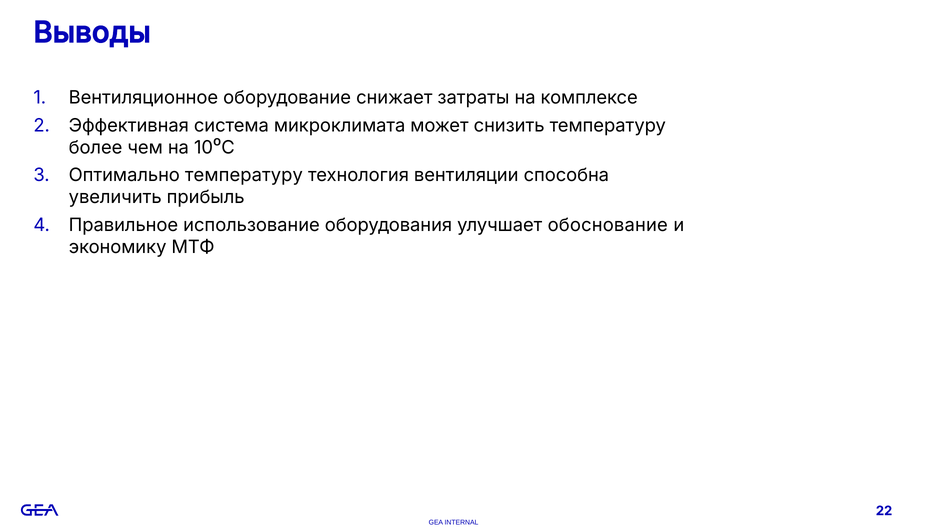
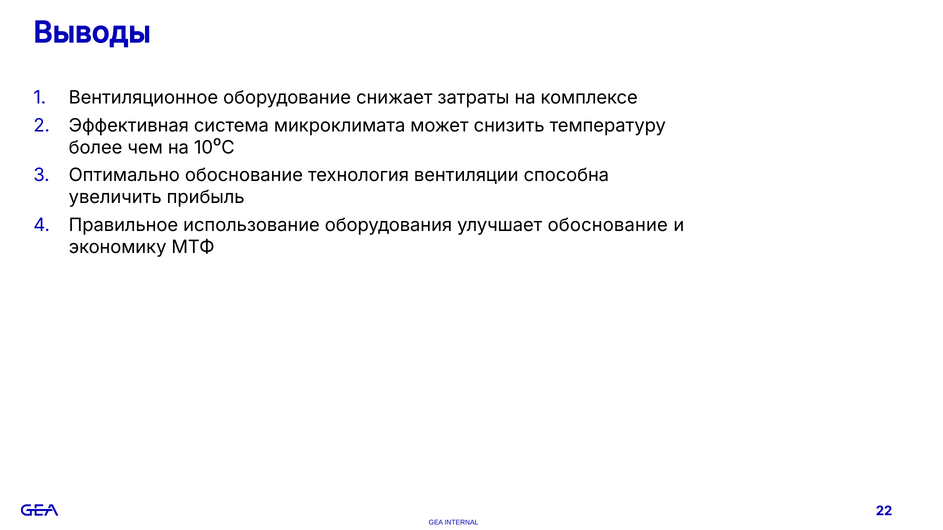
Оптимально температуру: температуру -> обоснование
